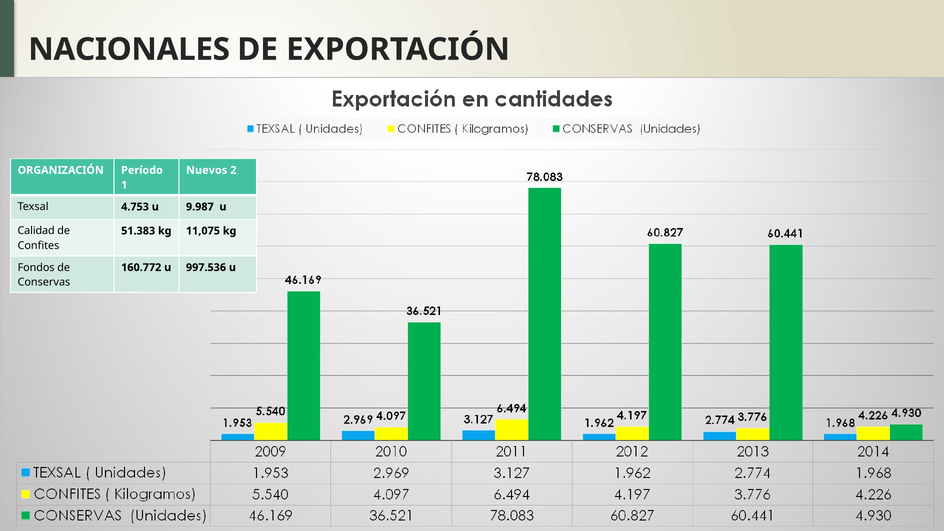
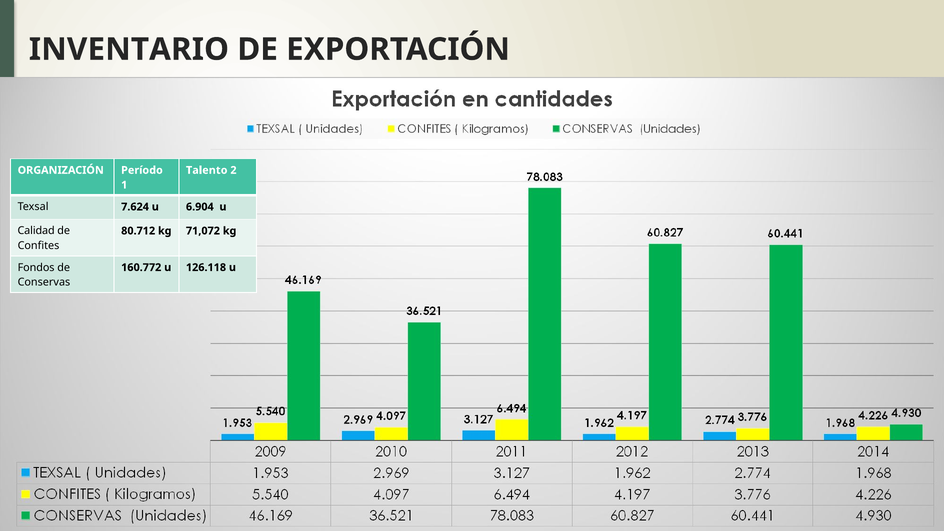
NACIONALES: NACIONALES -> INVENTARIO
Nuevos: Nuevos -> Talento
4.753: 4.753 -> 7.624
9.987: 9.987 -> 6.904
51.383: 51.383 -> 80.712
11,075: 11,075 -> 71,072
997.536: 997.536 -> 126.118
